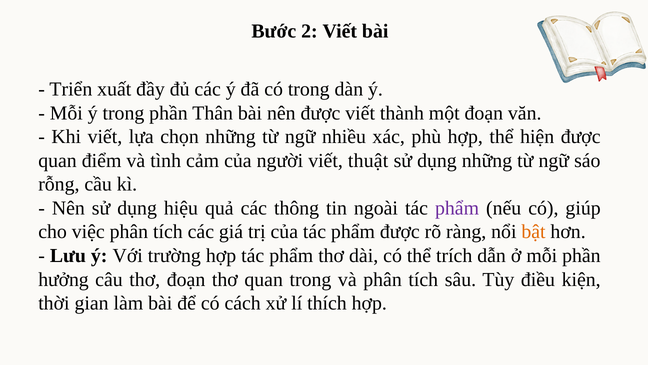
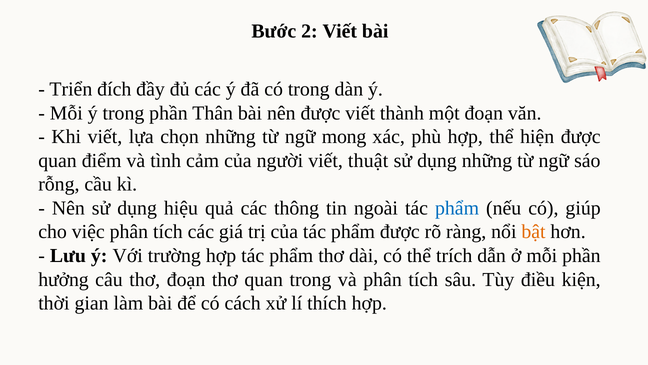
xuất: xuất -> đích
nhiều: nhiều -> mong
phẩm at (457, 208) colour: purple -> blue
